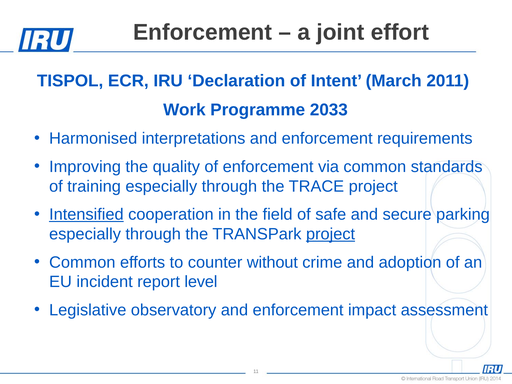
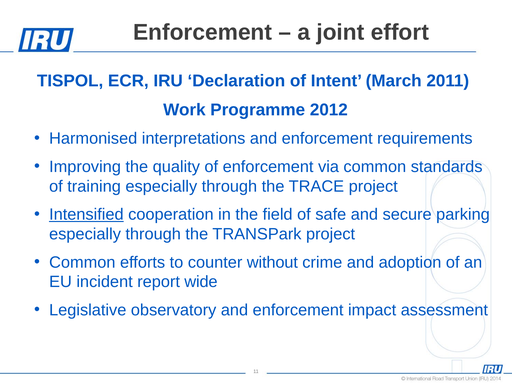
2033: 2033 -> 2012
project at (331, 234) underline: present -> none
level: level -> wide
